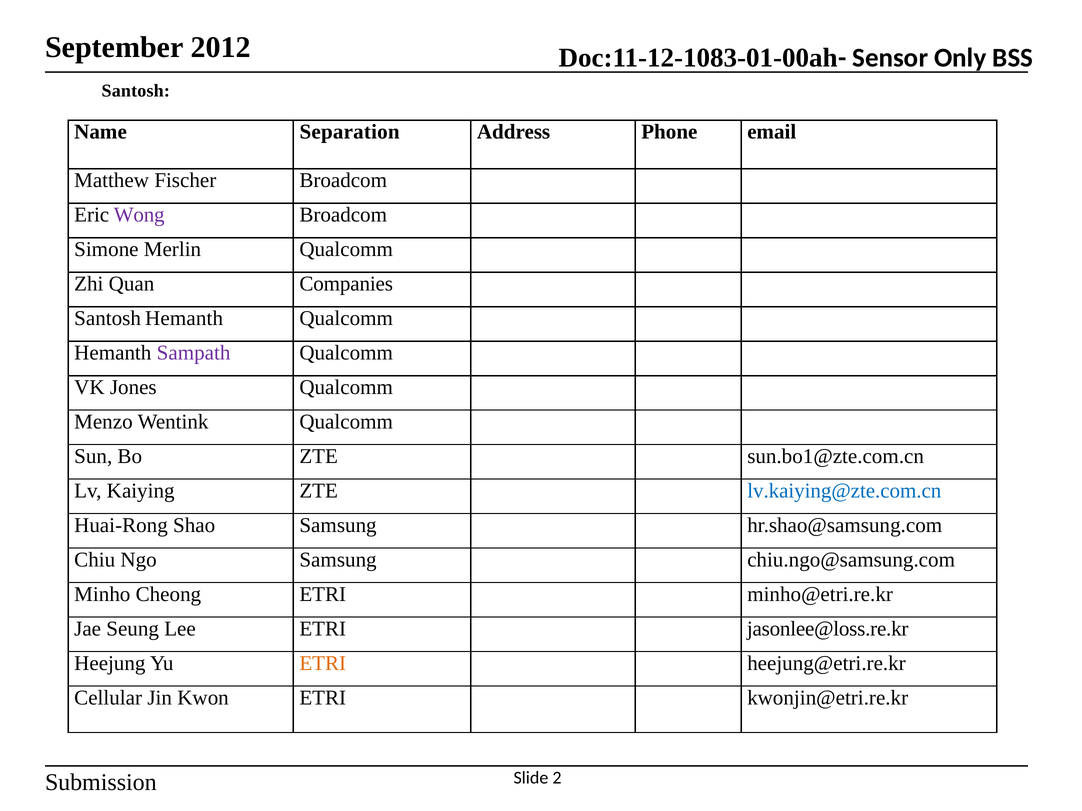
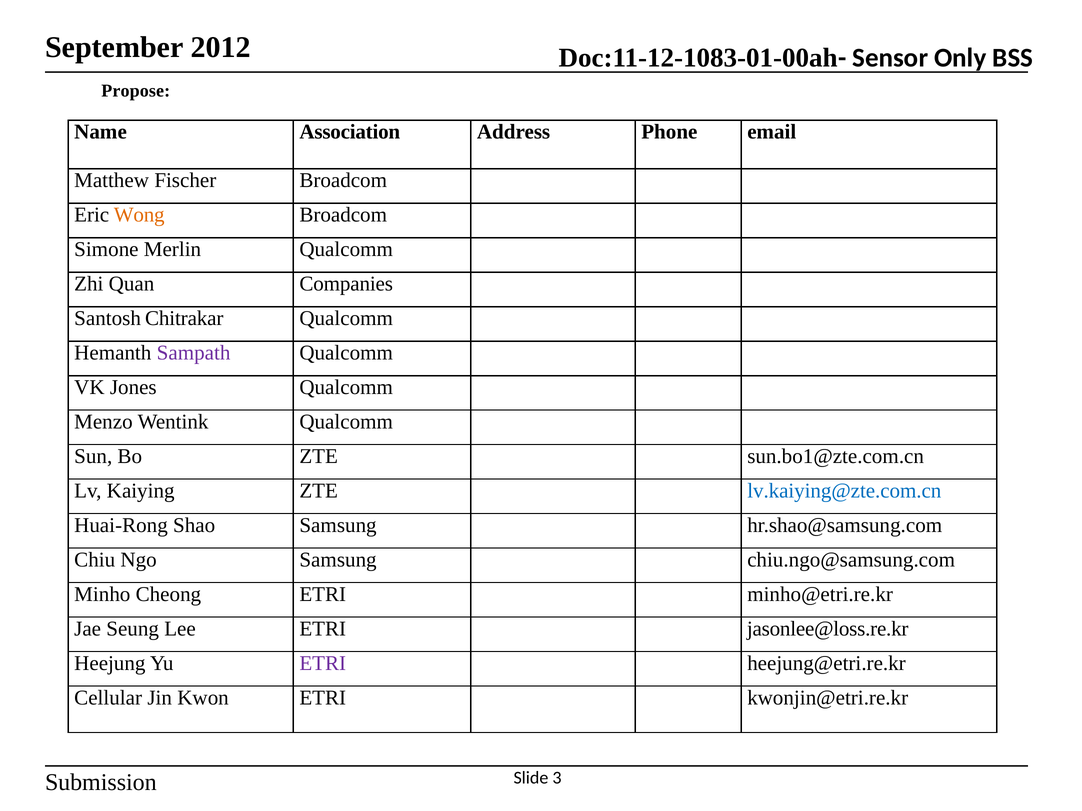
Santosh at (136, 91): Santosh -> Propose
Separation: Separation -> Association
Wong colour: purple -> orange
Santosh Hemanth: Hemanth -> Chitrakar
ETRI at (323, 664) colour: orange -> purple
2: 2 -> 3
